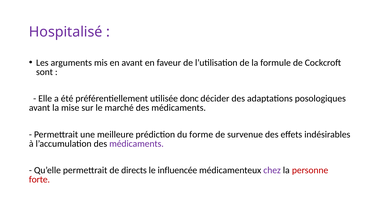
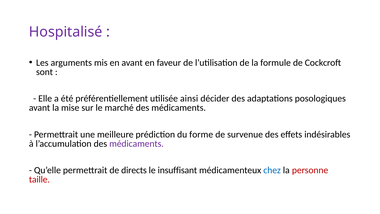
donc: donc -> ainsi
influencée: influencée -> insuffisant
chez colour: purple -> blue
forte: forte -> taille
